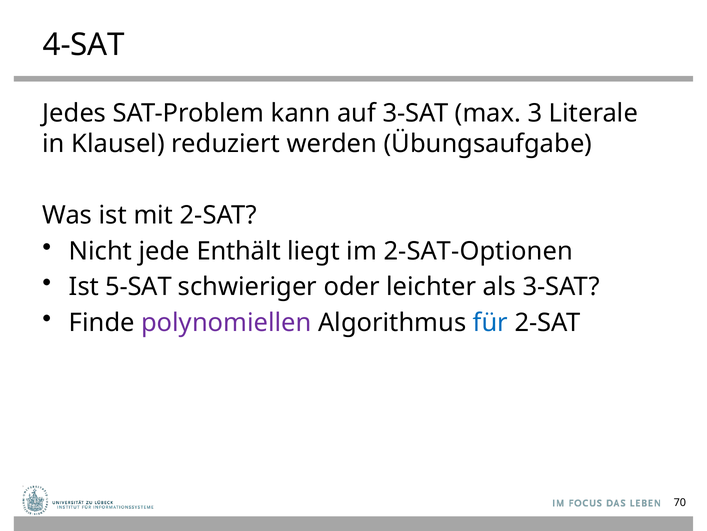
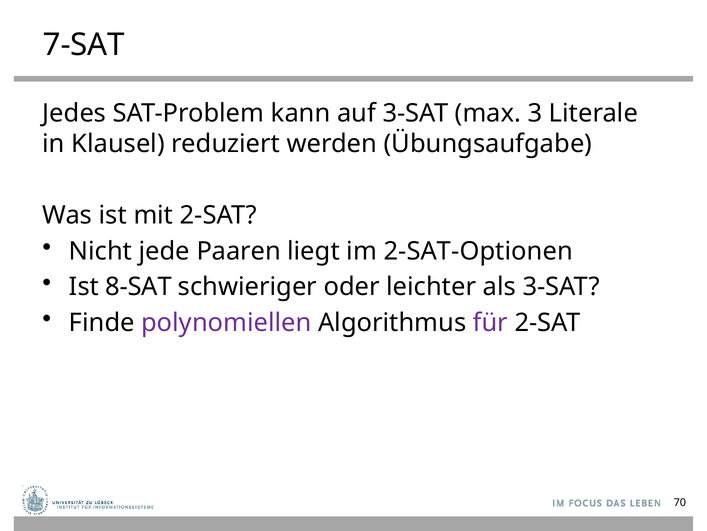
4-SAT: 4-SAT -> 7-SAT
Enthält: Enthält -> Paaren
5-SAT: 5-SAT -> 8-SAT
für colour: blue -> purple
